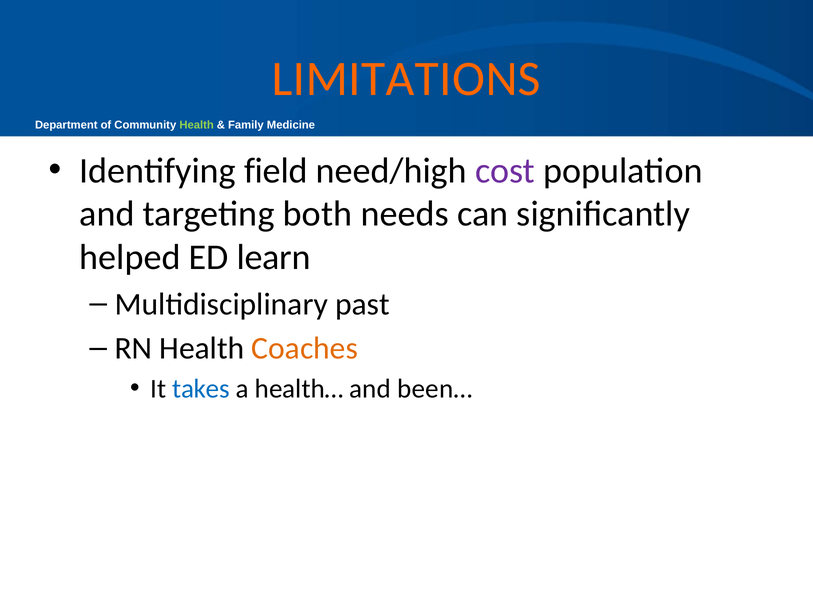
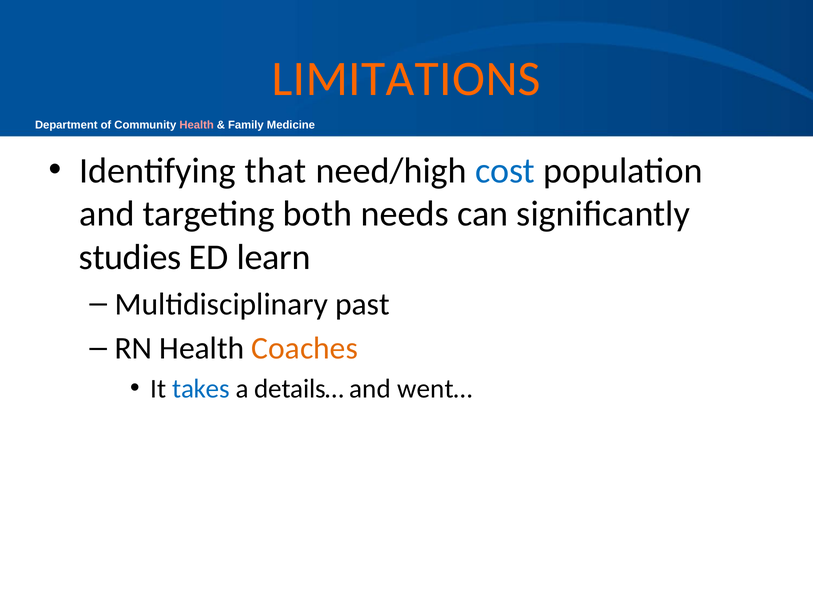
Health at (197, 125) colour: light green -> pink
field: field -> that
cost colour: purple -> blue
helped: helped -> studies
health…: health… -> details…
been…: been… -> went…
